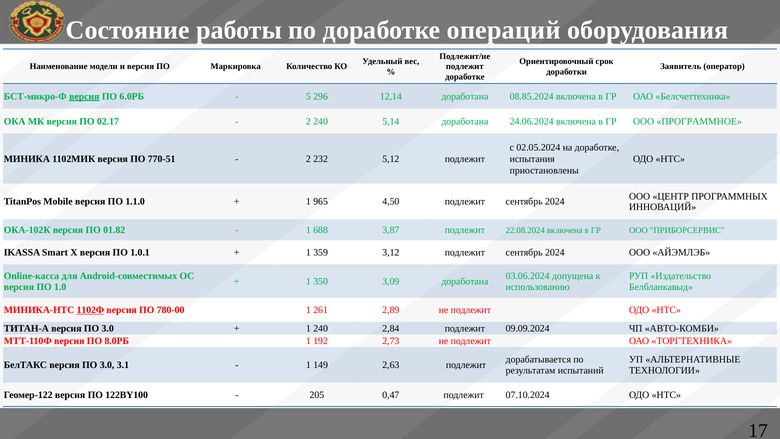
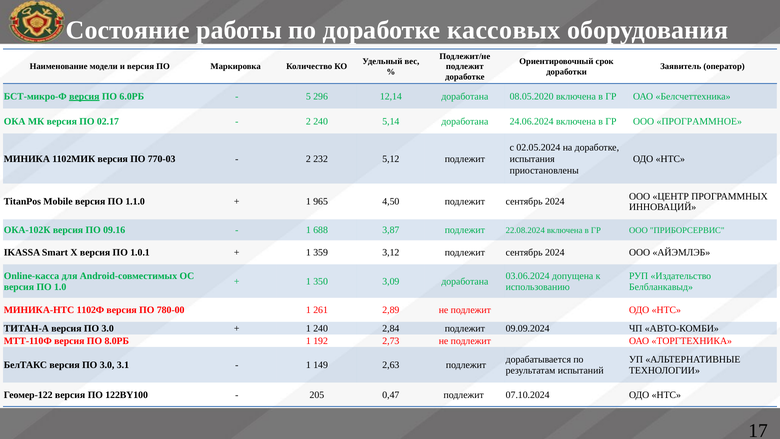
операций: операций -> кассовых
08.85.2024: 08.85.2024 -> 08.05.2020
770-51: 770-51 -> 770-03
01.82: 01.82 -> 09.16
1102Ф underline: present -> none
